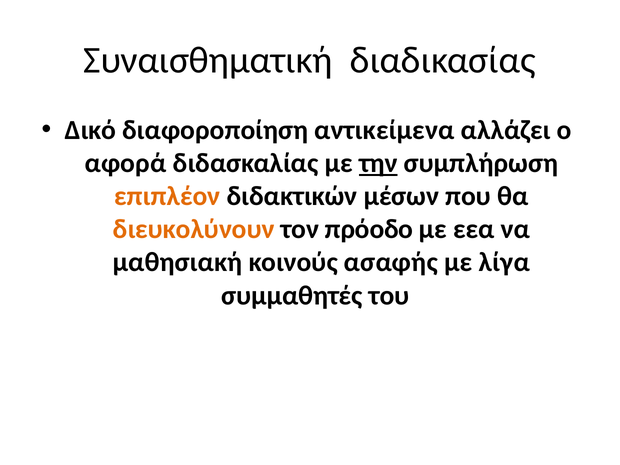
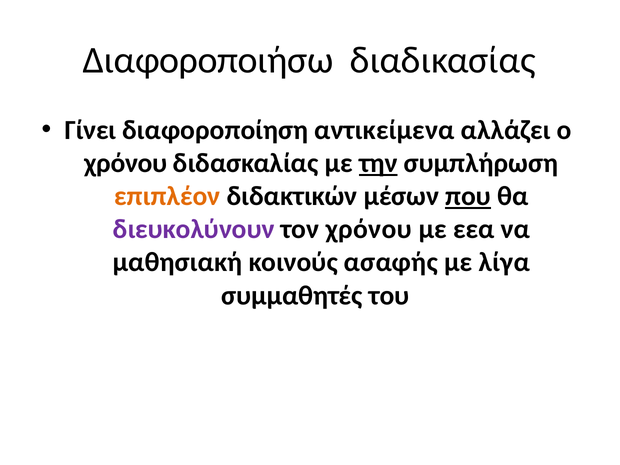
Συναισθηματική: Συναισθηματική -> Διαφοροποιήσω
Δικό: Δικό -> Γίνει
αφορά at (126, 163): αφορά -> χρόνου
που underline: none -> present
διευκολύνουν colour: orange -> purple
τον πρόοδο: πρόοδο -> χρόνου
